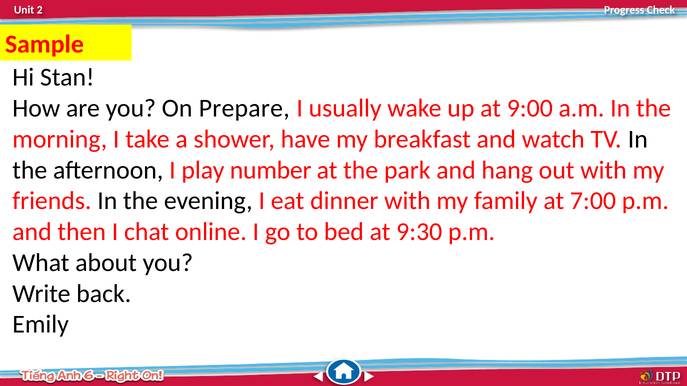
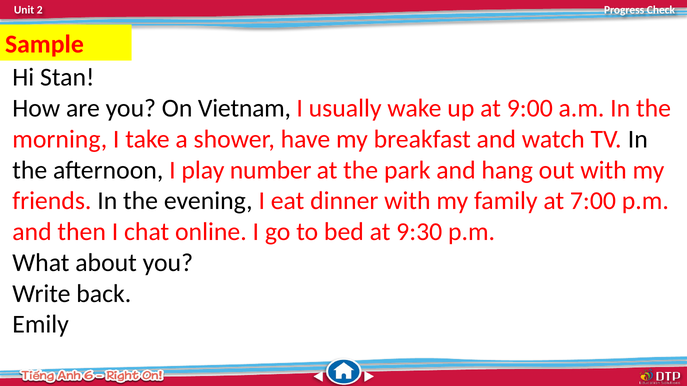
Prepare: Prepare -> Vietnam
